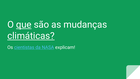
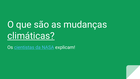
que underline: present -> none
